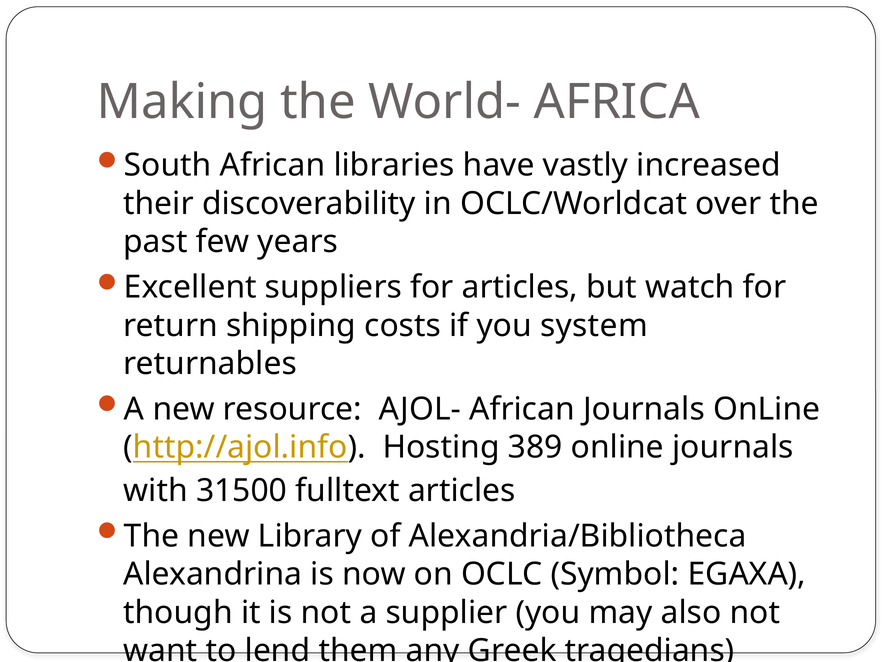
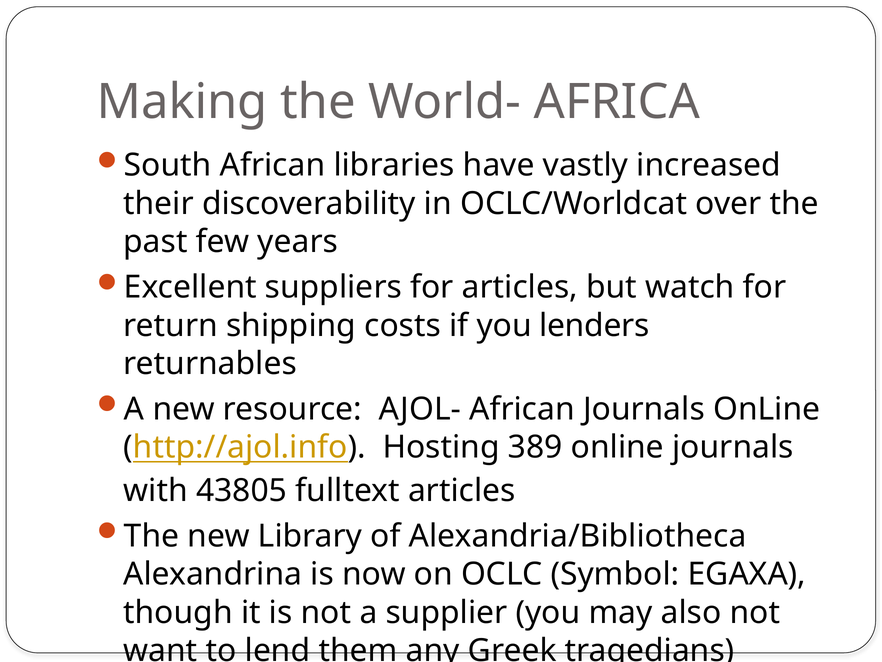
system: system -> lenders
31500: 31500 -> 43805
